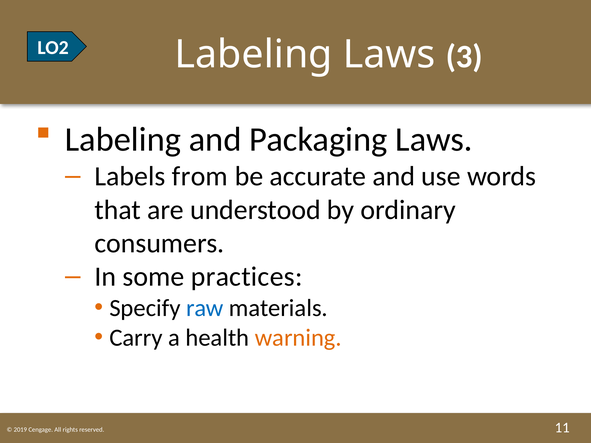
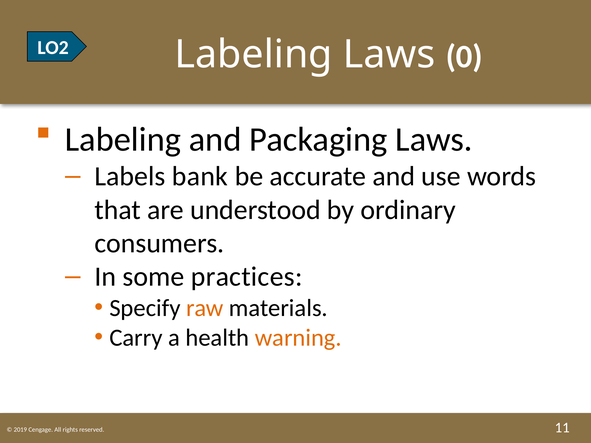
3: 3 -> 0
from: from -> bank
raw colour: blue -> orange
